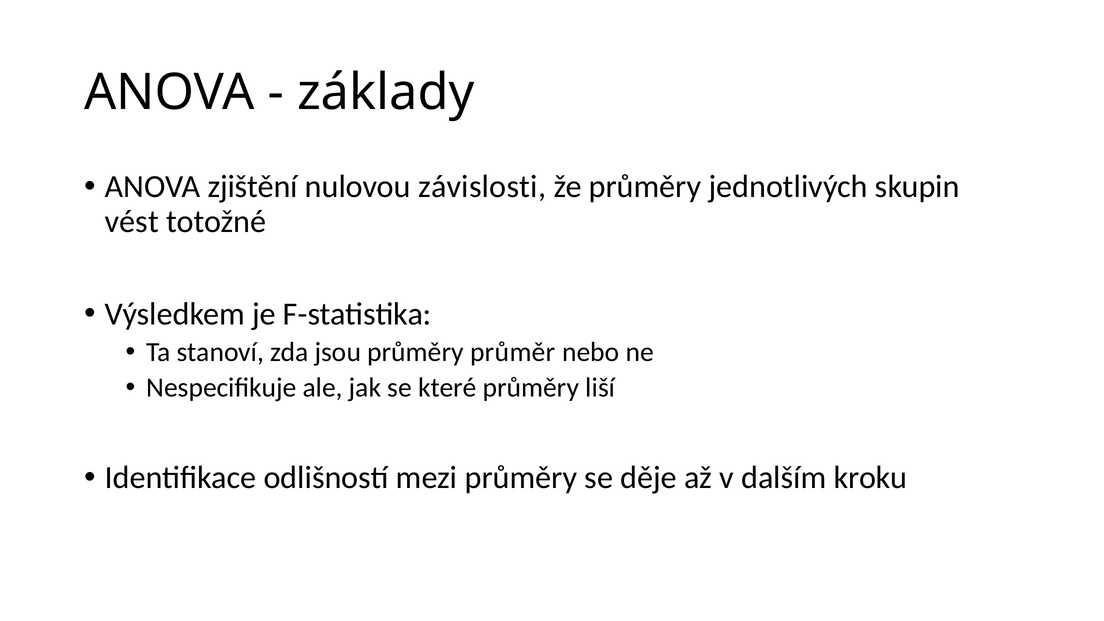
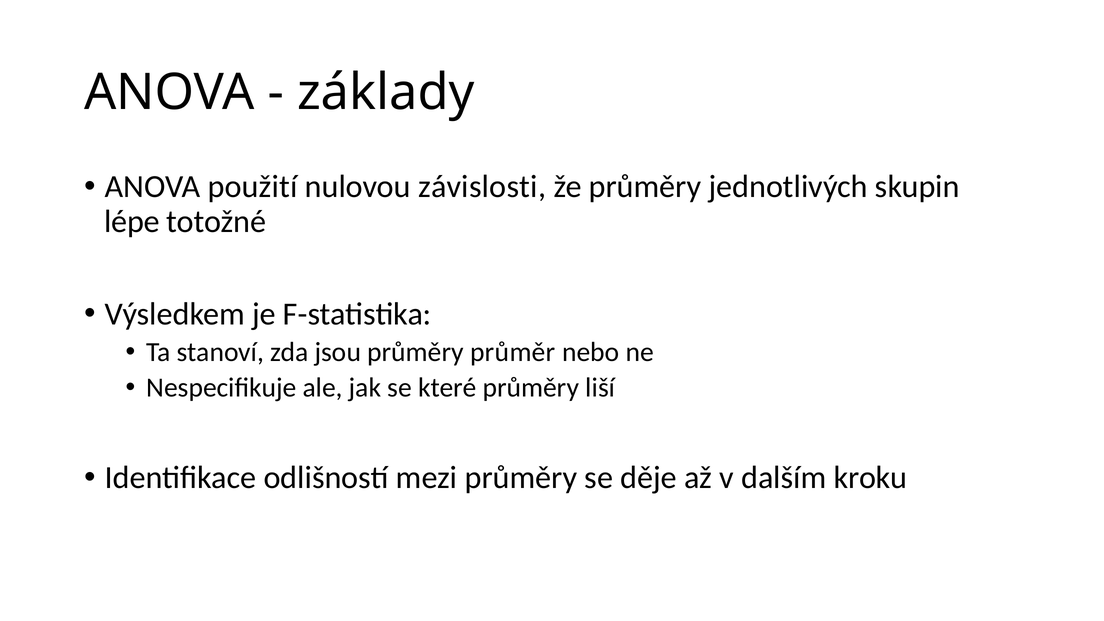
zjištění: zjištění -> použití
vést: vést -> lépe
